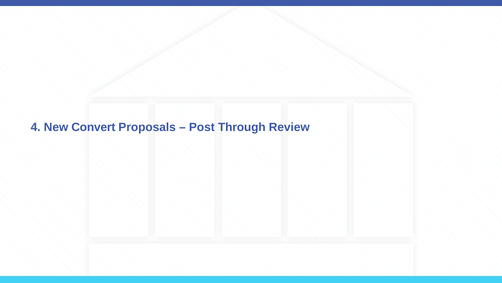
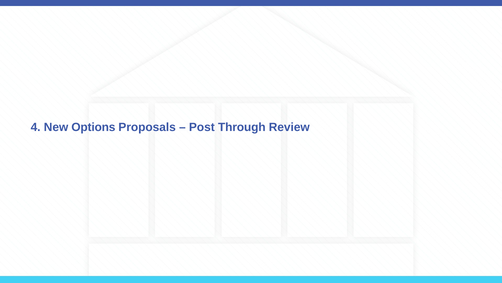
Convert: Convert -> Options
